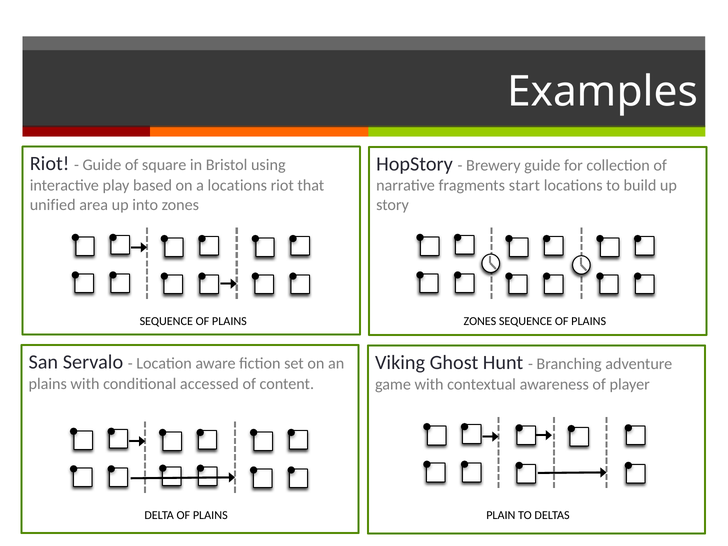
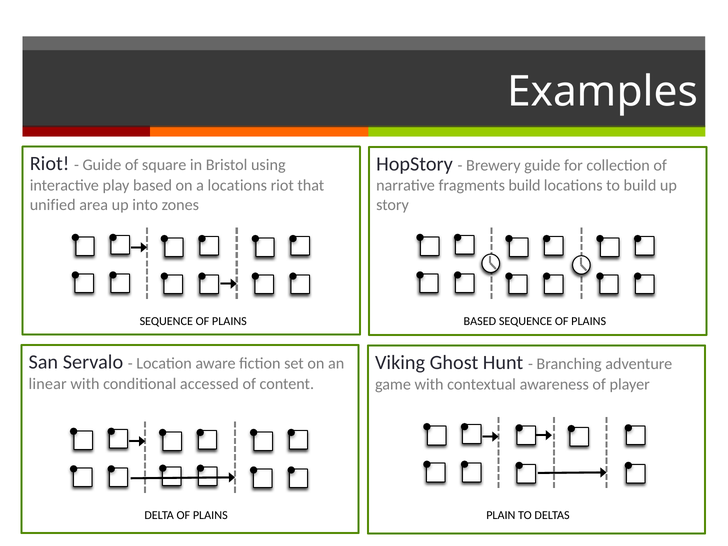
fragments start: start -> build
PLAINS ZONES: ZONES -> BASED
plains at (48, 384): plains -> linear
